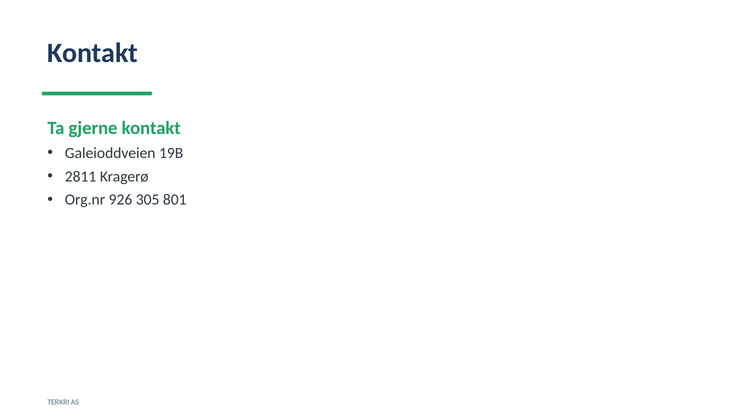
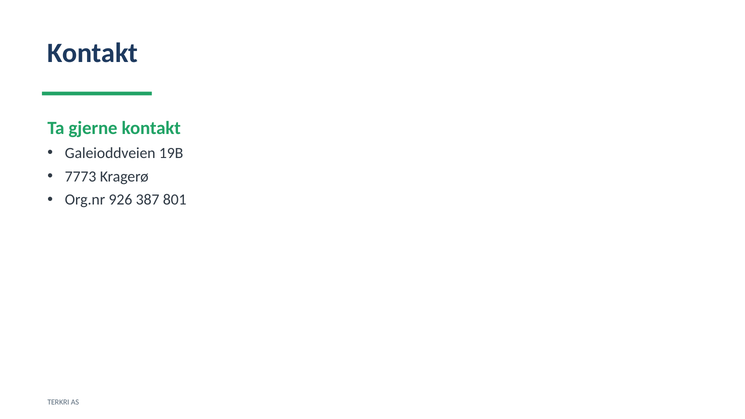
2811: 2811 -> 7773
305: 305 -> 387
